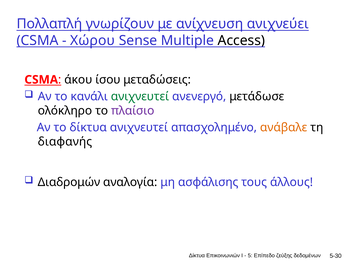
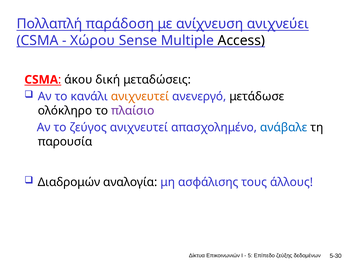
γνωρίζουν: γνωρίζουν -> παράδοση
ίσου: ίσου -> δική
ανιχνευτεί at (140, 96) colour: green -> orange
το δίκτυα: δίκτυα -> ζεύγος
ανάβαλε colour: orange -> blue
διαφανής: διαφανής -> παρουσία
